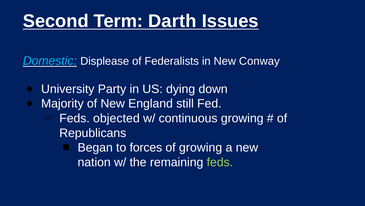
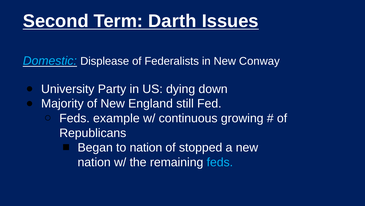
objected: objected -> example
to forces: forces -> nation
of growing: growing -> stopped
feds at (220, 162) colour: light green -> light blue
